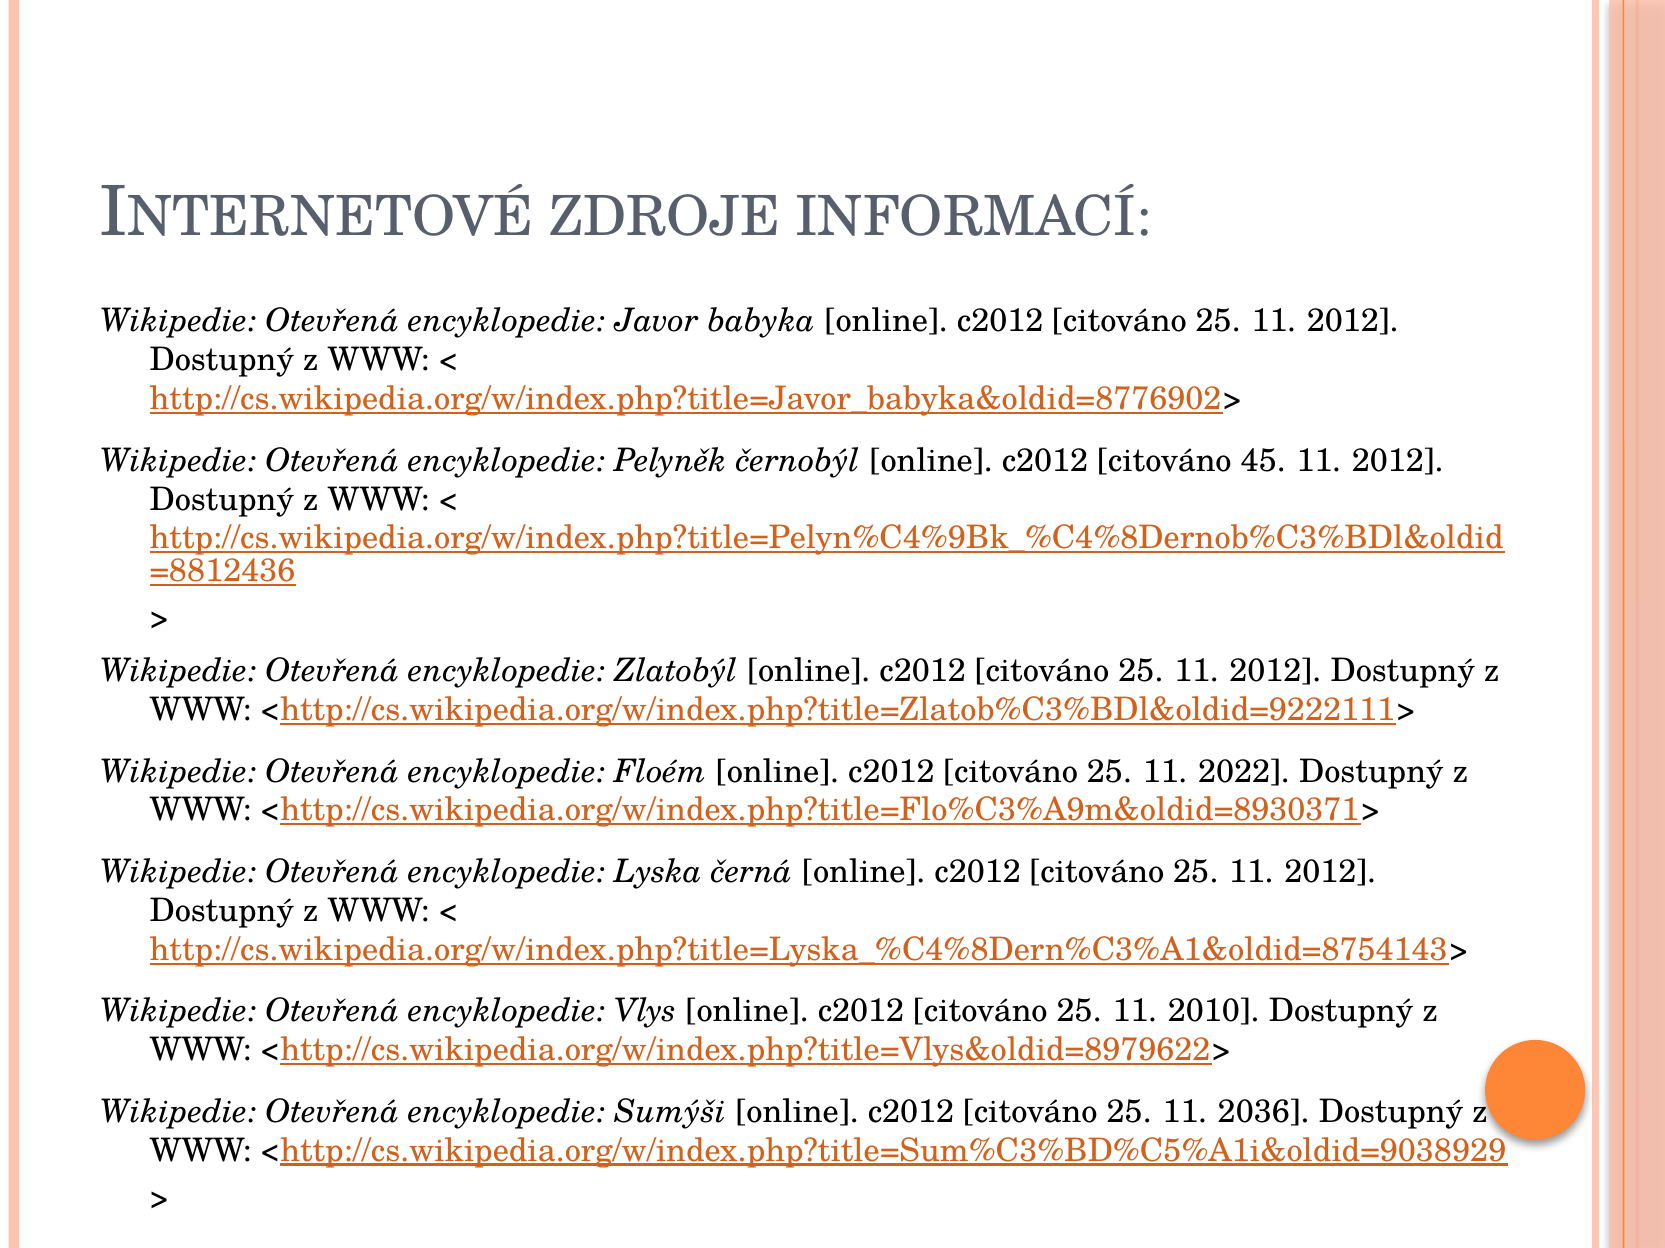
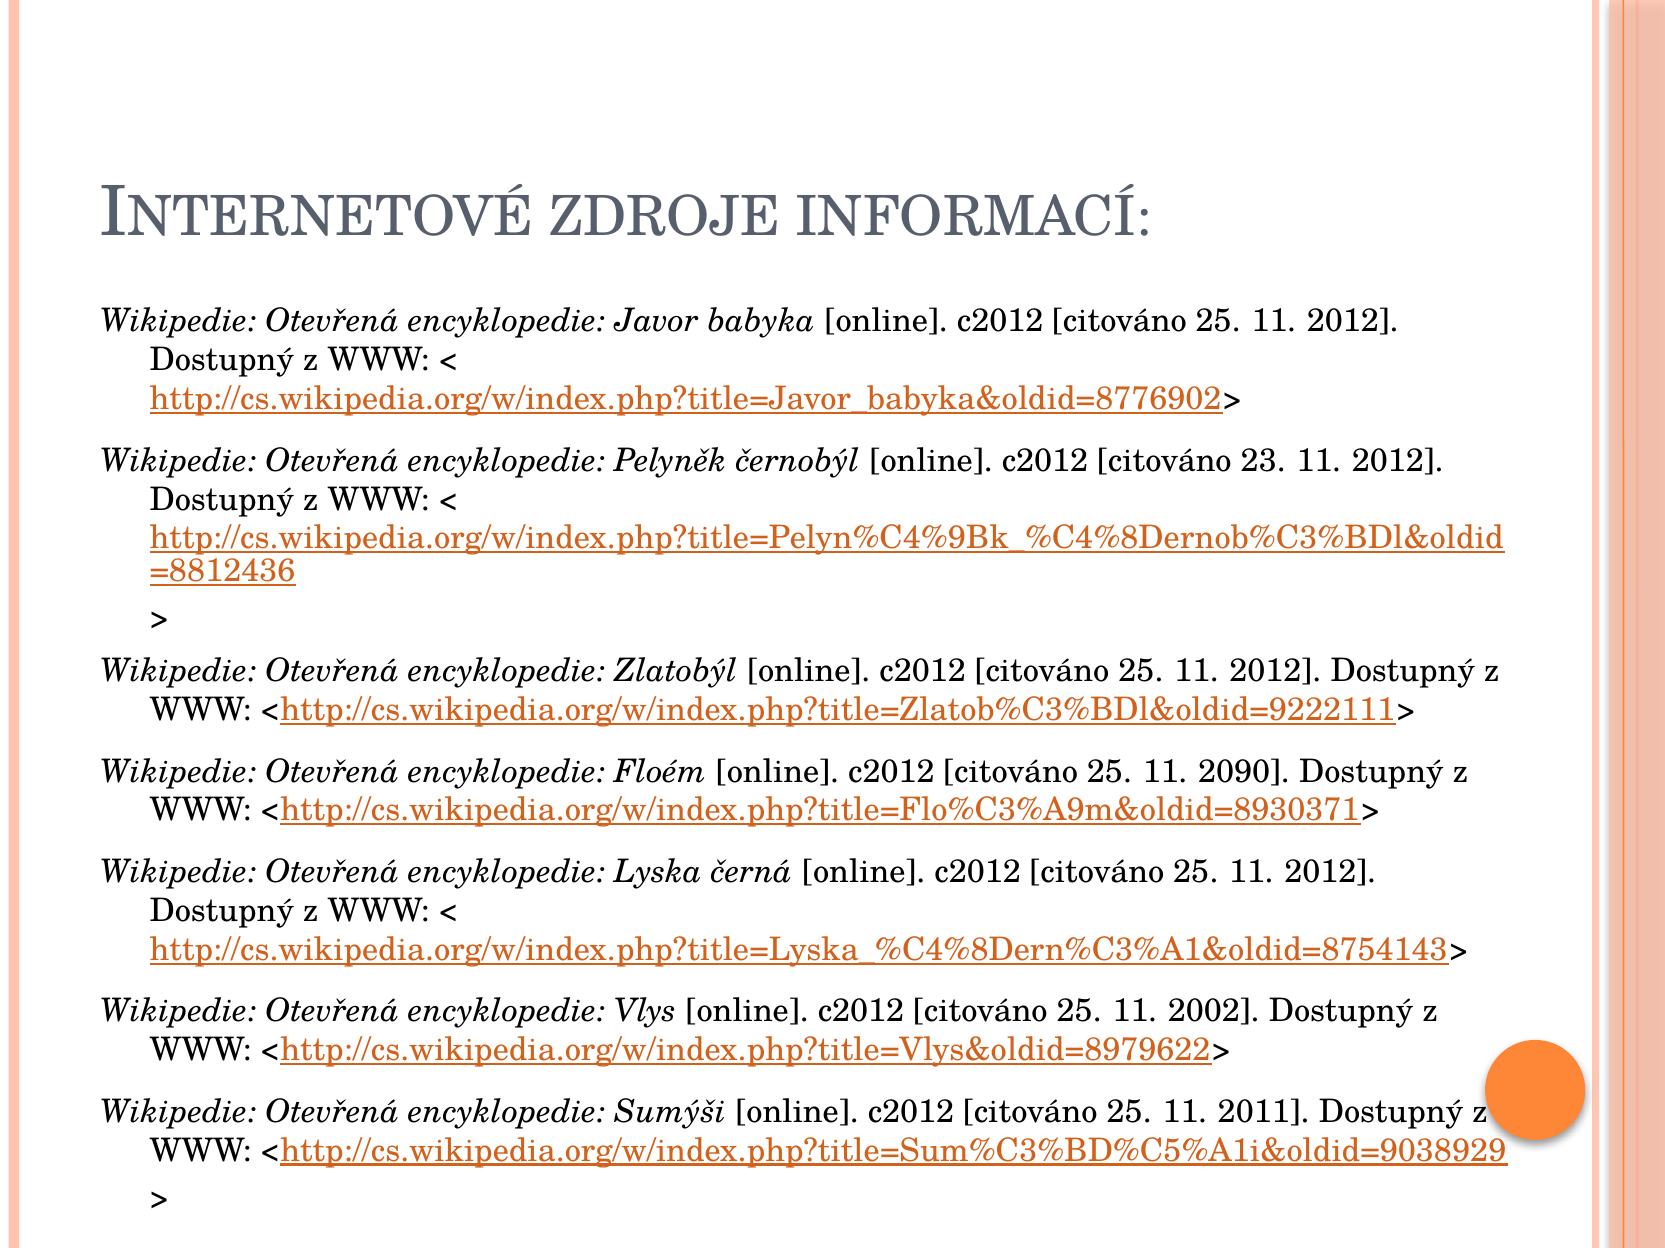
45: 45 -> 23
2022: 2022 -> 2090
2010: 2010 -> 2002
2036: 2036 -> 2011
